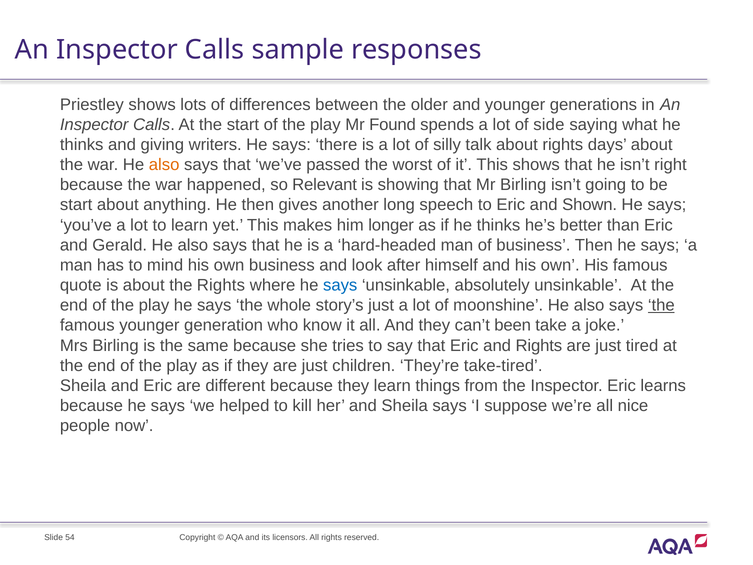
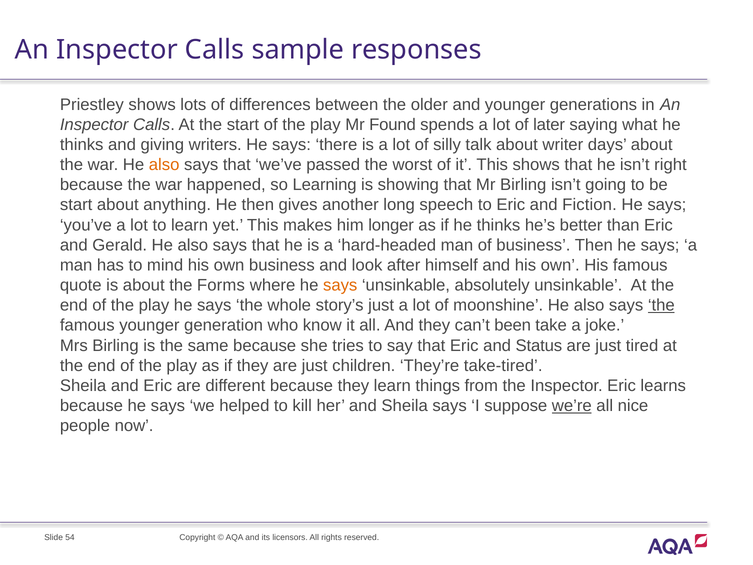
side: side -> later
about rights: rights -> writer
Relevant: Relevant -> Learning
Shown: Shown -> Fiction
the Rights: Rights -> Forms
says at (340, 285) colour: blue -> orange
and Rights: Rights -> Status
we’re underline: none -> present
